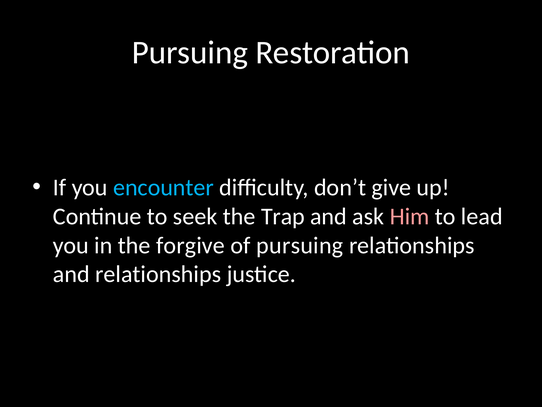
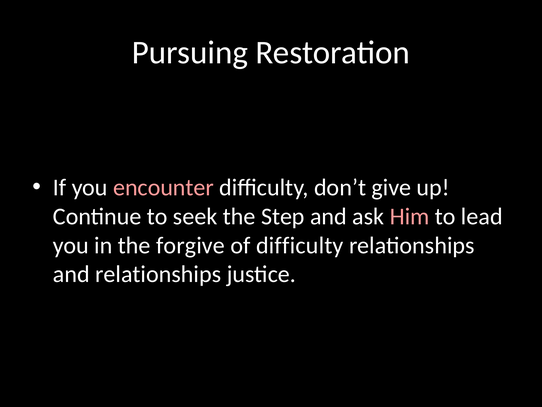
encounter colour: light blue -> pink
Trap: Trap -> Step
of pursuing: pursuing -> difficulty
